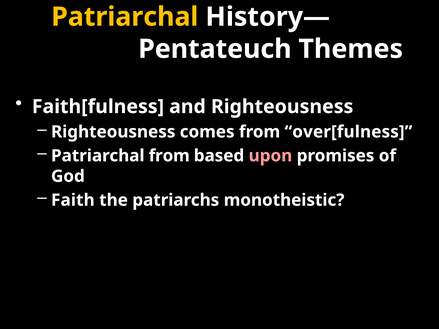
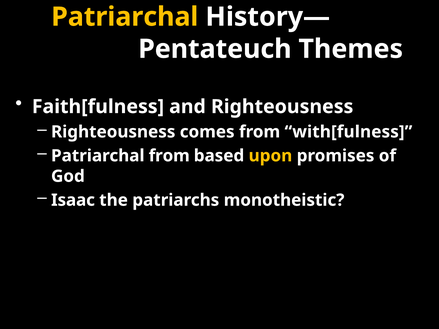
over[fulness: over[fulness -> with[fulness
upon colour: pink -> yellow
Faith: Faith -> Isaac
